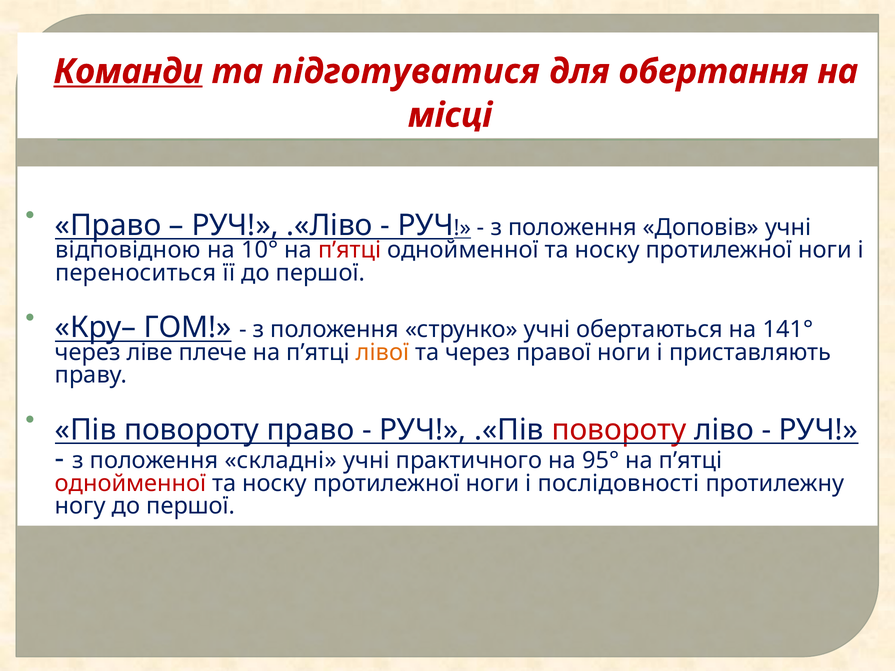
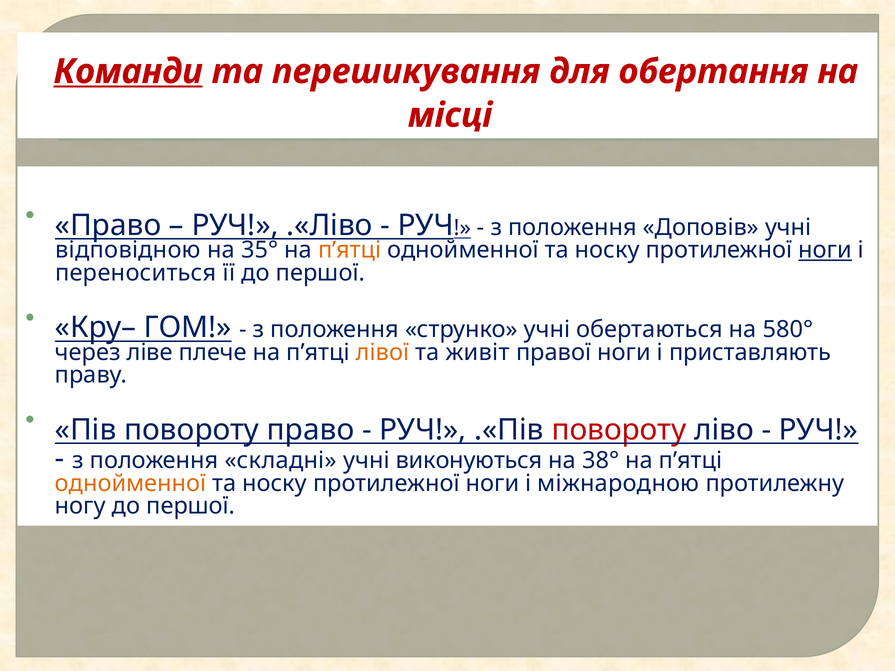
підготуватися: підготуватися -> перешикування
10°: 10° -> 35°
п’ятці at (350, 250) colour: red -> orange
ноги at (825, 250) underline: none -> present
141°: 141° -> 580°
та через: через -> живіт
практичного: практичного -> виконуються
95°: 95° -> 38°
однойменної at (131, 483) colour: red -> orange
послідовності: послідовності -> міжнародною
